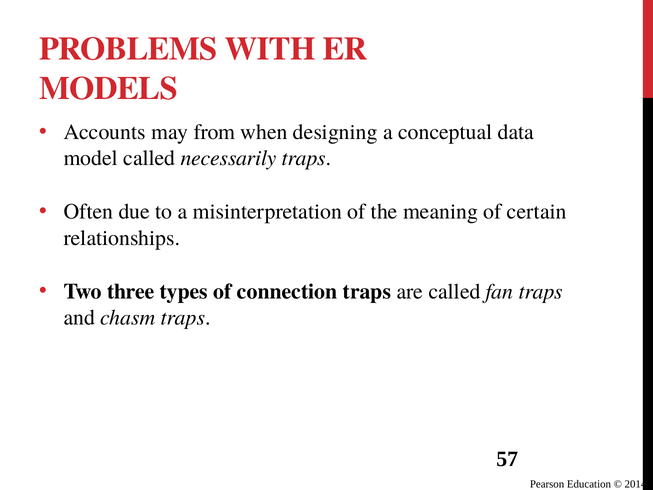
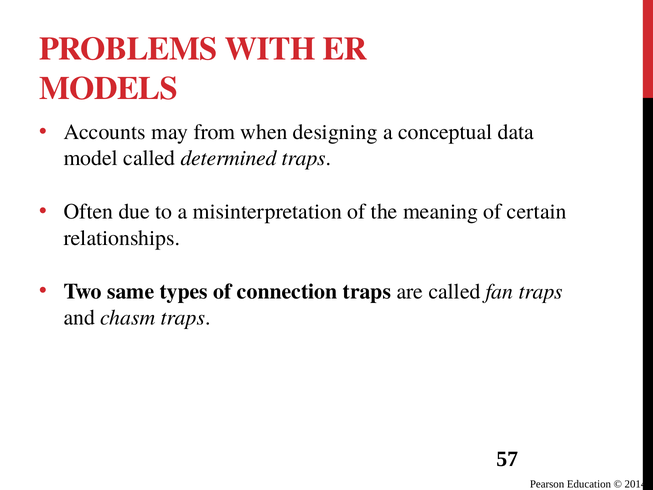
necessarily: necessarily -> determined
three: three -> same
